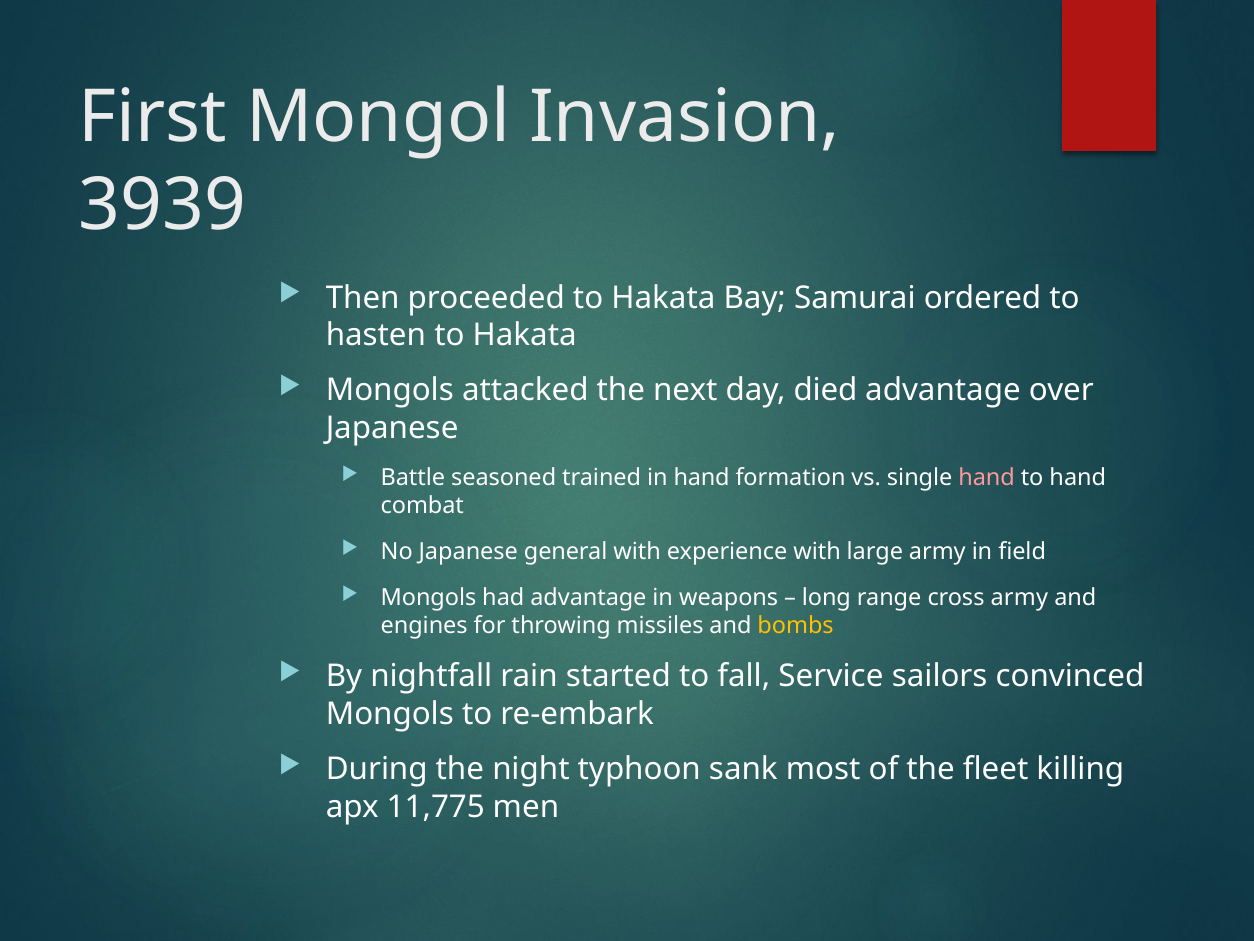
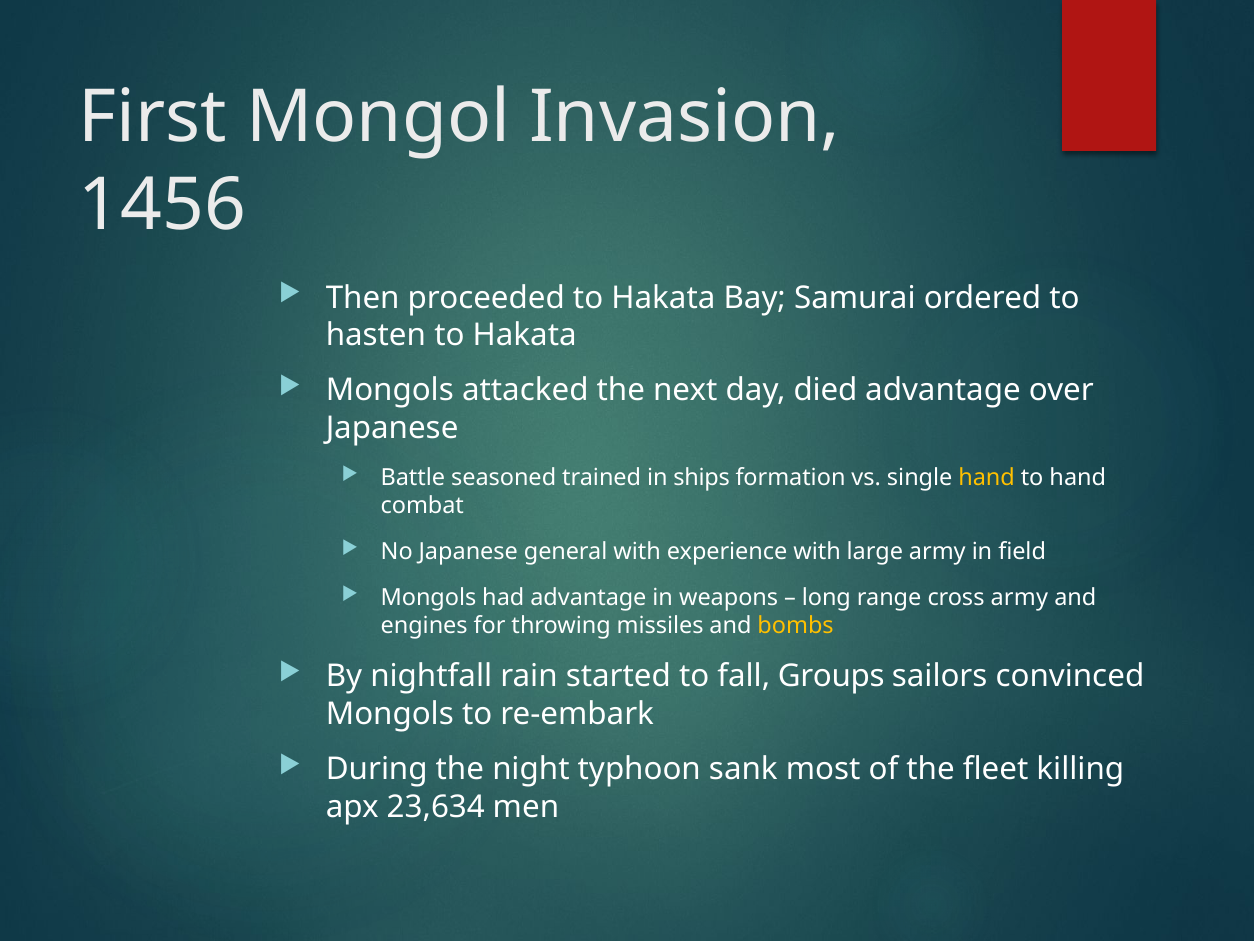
3939: 3939 -> 1456
in hand: hand -> ships
hand at (987, 478) colour: pink -> yellow
Service: Service -> Groups
11,775: 11,775 -> 23,634
